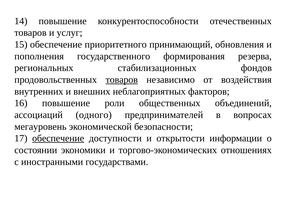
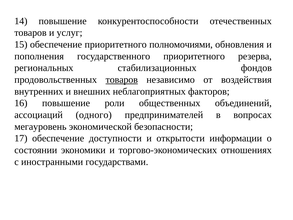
принимающий: принимающий -> полномочиями
государственного формирования: формирования -> приоритетного
обеспечение at (58, 138) underline: present -> none
